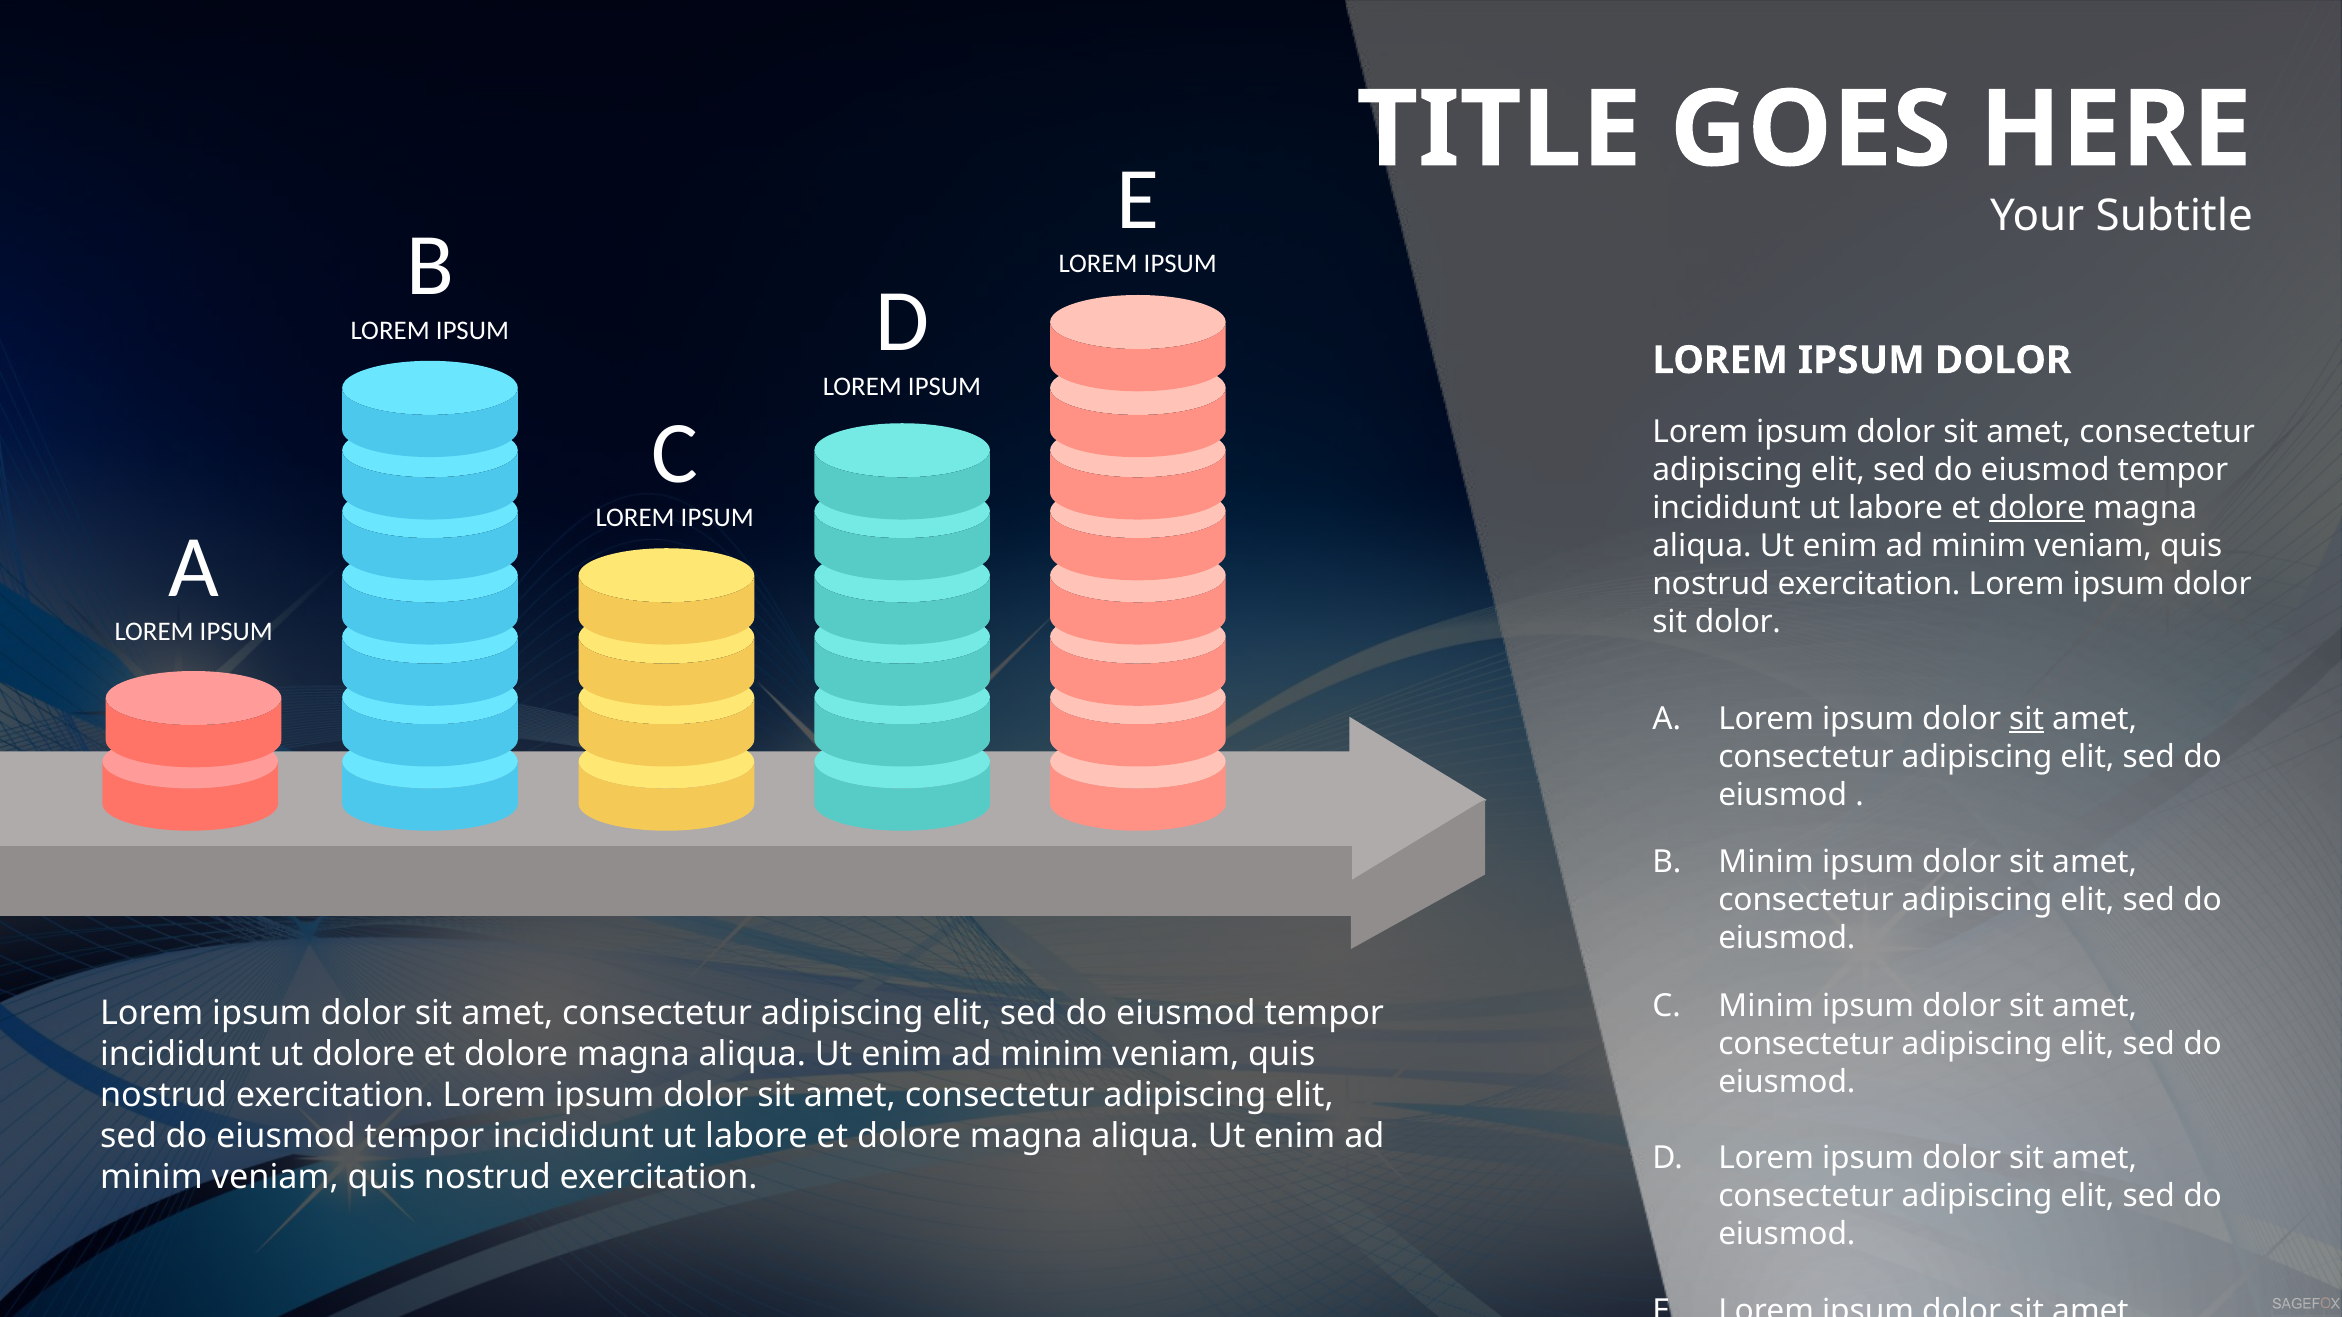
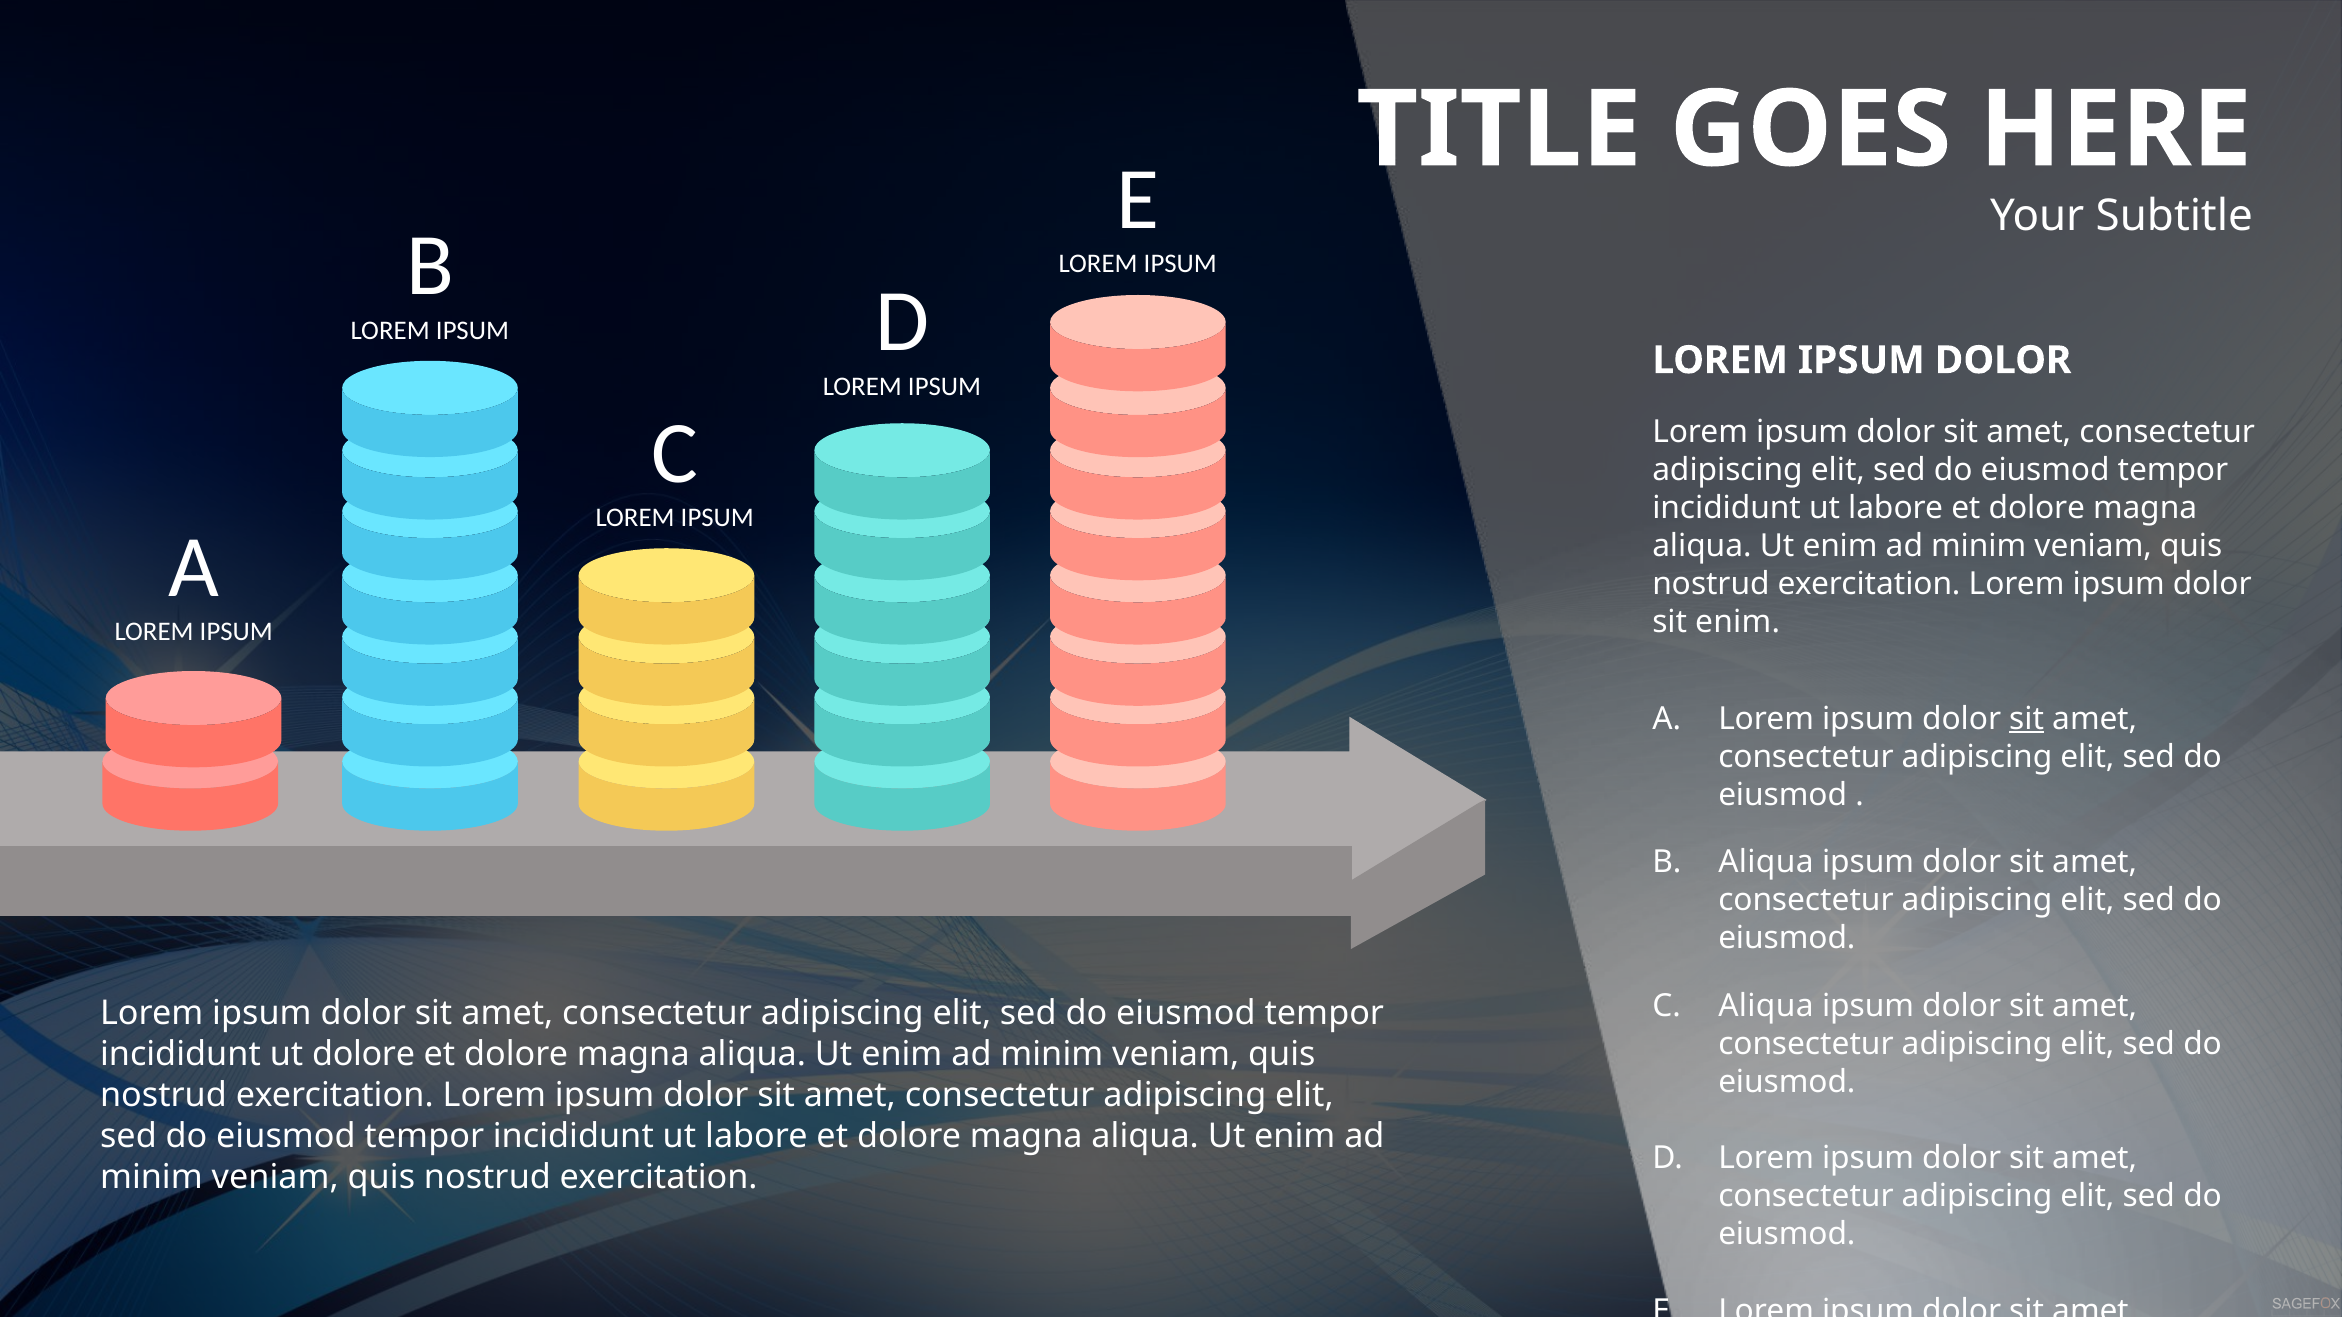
dolore at (2037, 508) underline: present -> none
sit dolor: dolor -> enim
B Minim: Minim -> Aliqua
C Minim: Minim -> Aliqua
